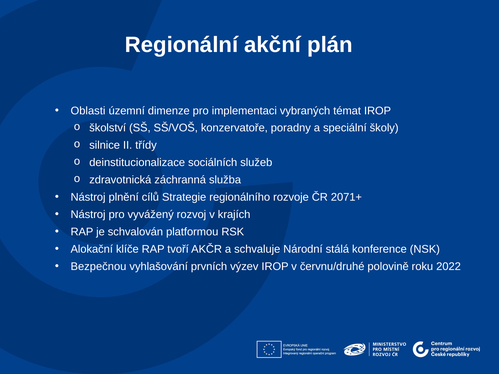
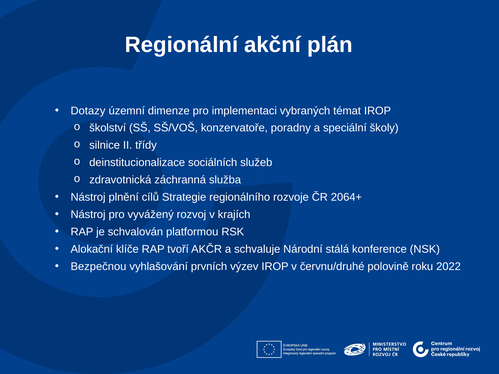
Oblasti: Oblasti -> Dotazy
2071+: 2071+ -> 2064+
